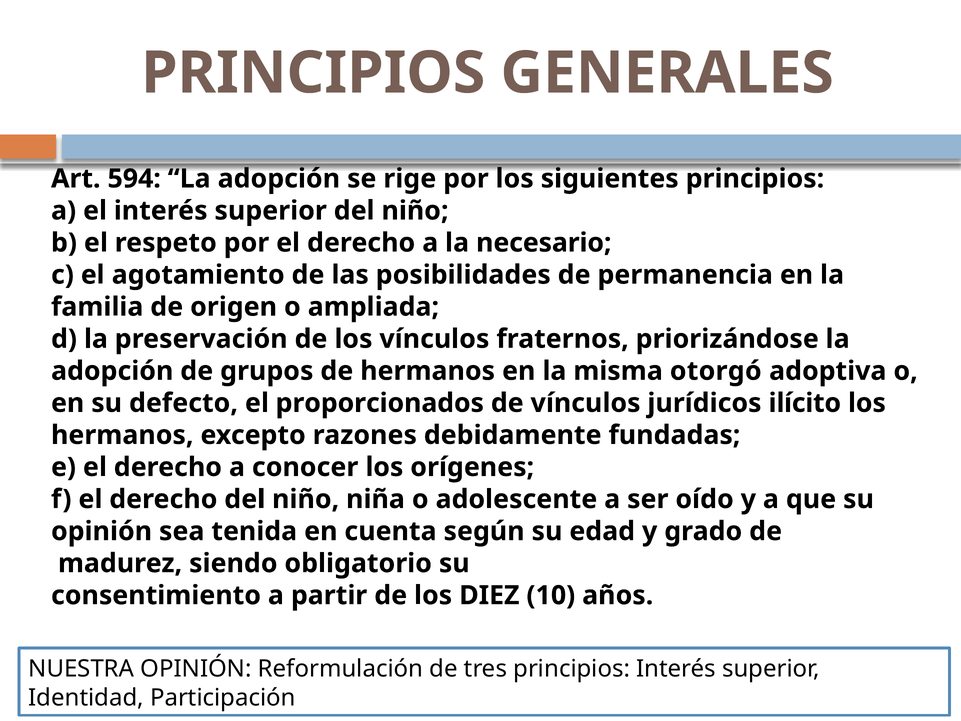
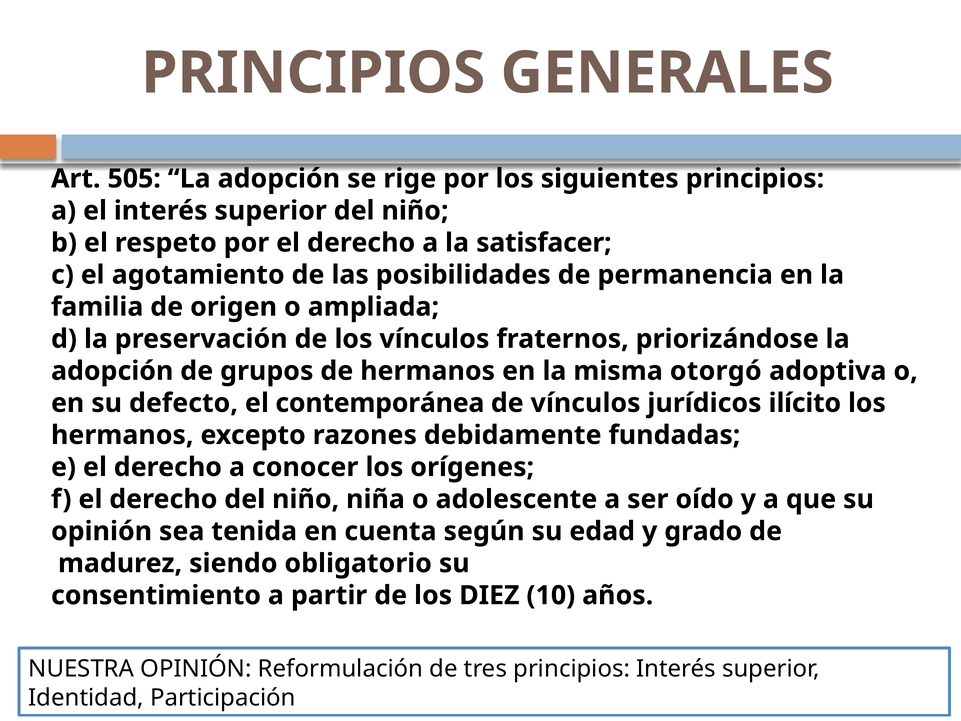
594: 594 -> 505
necesario: necesario -> satisfacer
proporcionados: proporcionados -> contemporánea
